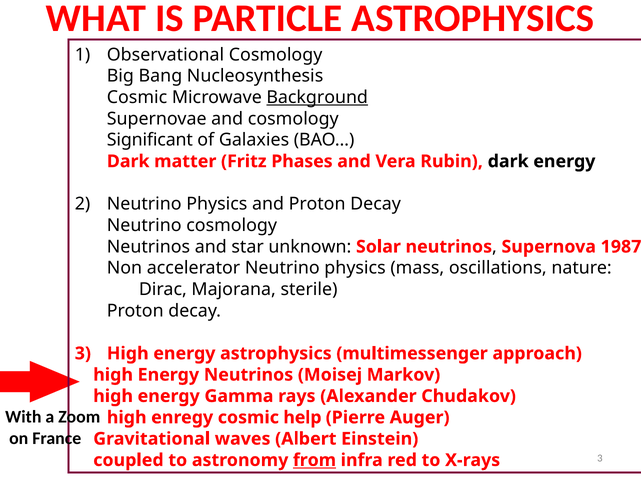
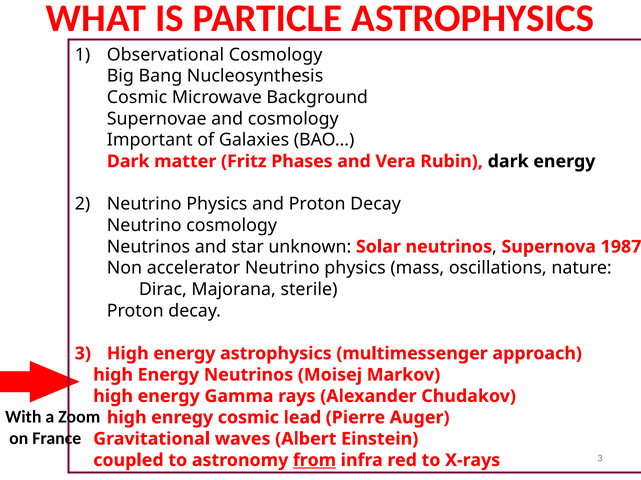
Background underline: present -> none
Significant: Significant -> Important
help: help -> lead
